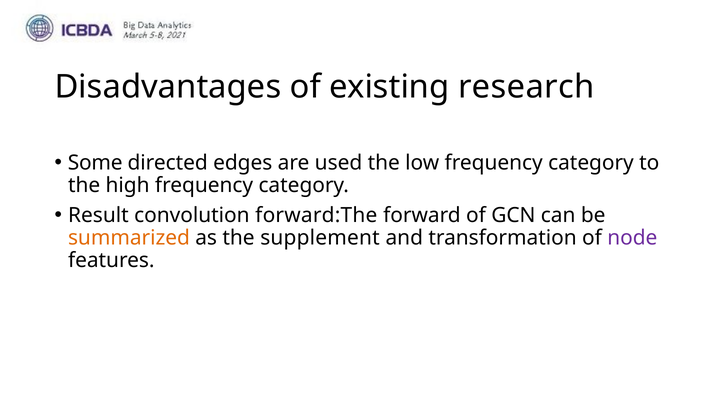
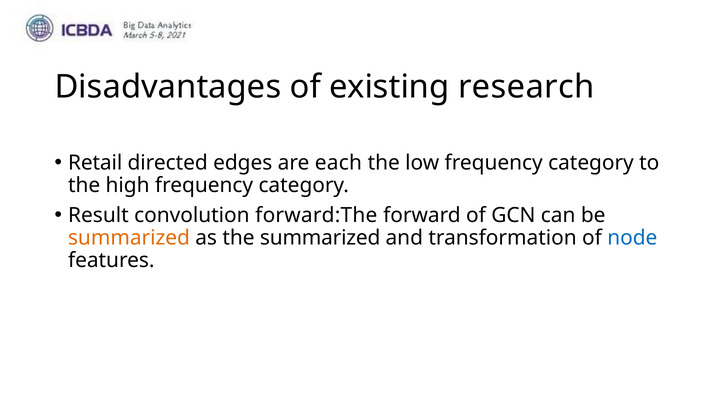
Some: Some -> Retail
used: used -> each
the supplement: supplement -> summarized
node colour: purple -> blue
